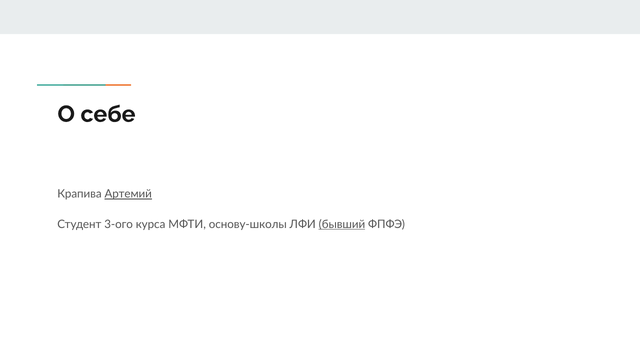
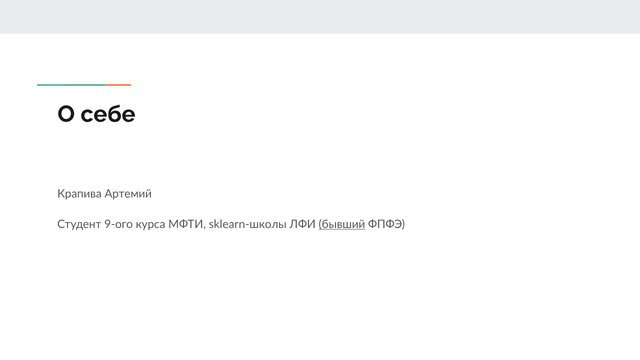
Артемий underline: present -> none
3-ого: 3-ого -> 9-ого
основу-школы: основу-школы -> sklearn-школы
